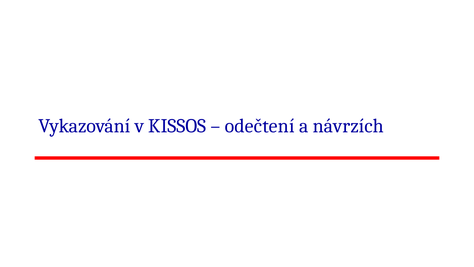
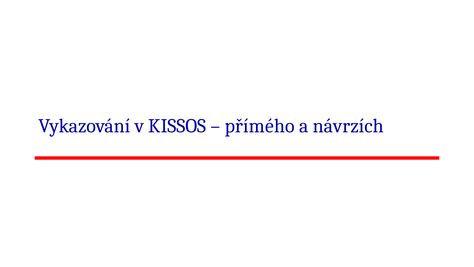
odečtení: odečtení -> přímého
